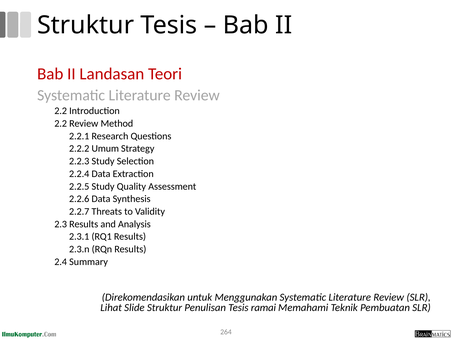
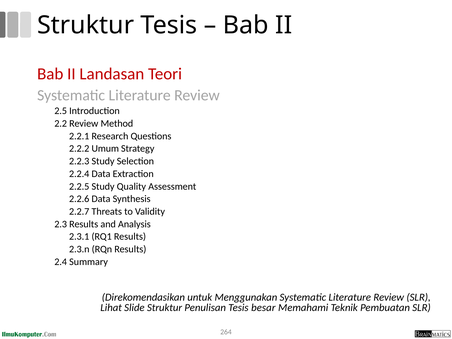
2.2 at (61, 111): 2.2 -> 2.5
ramai: ramai -> besar
